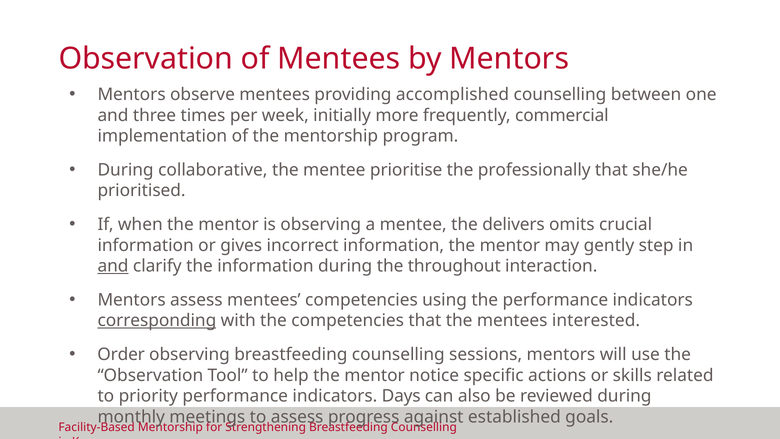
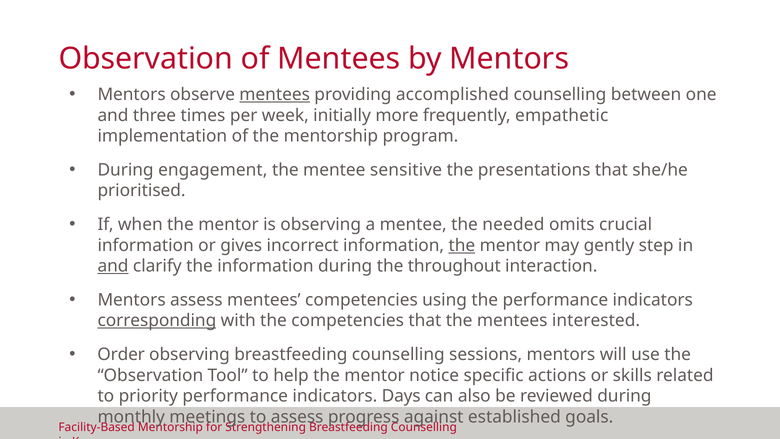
mentees at (275, 94) underline: none -> present
commercial: commercial -> empathetic
collaborative: collaborative -> engagement
prioritise: prioritise -> sensitive
professionally: professionally -> presentations
delivers: delivers -> needed
the at (462, 245) underline: none -> present
